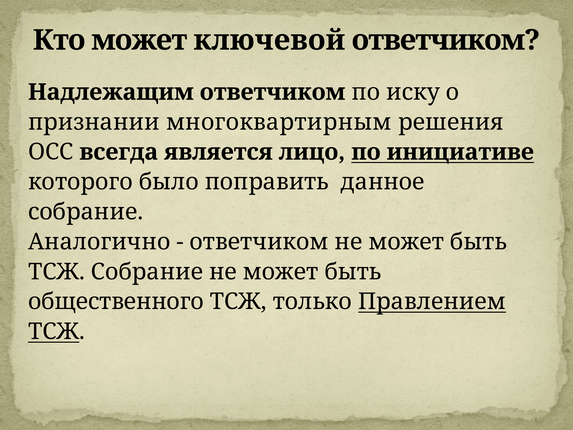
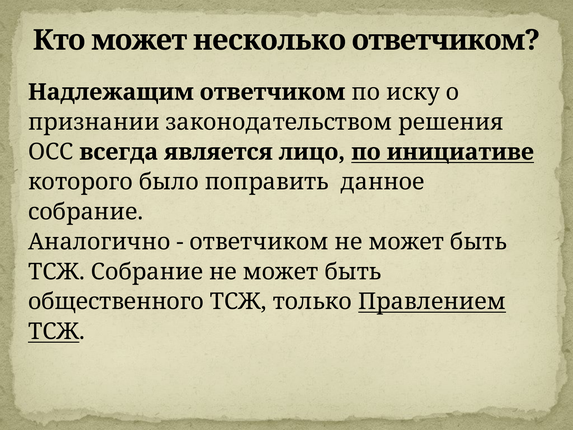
ключевой: ключевой -> несколько
многоквартирным: многоквартирным -> законодательством
